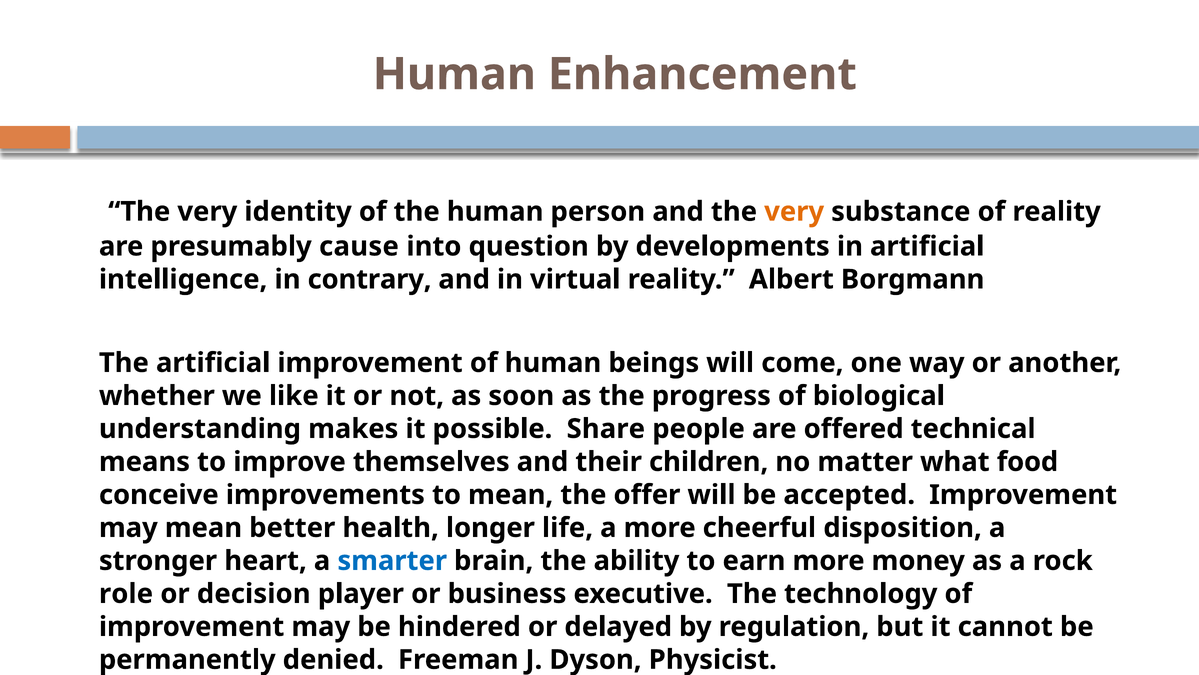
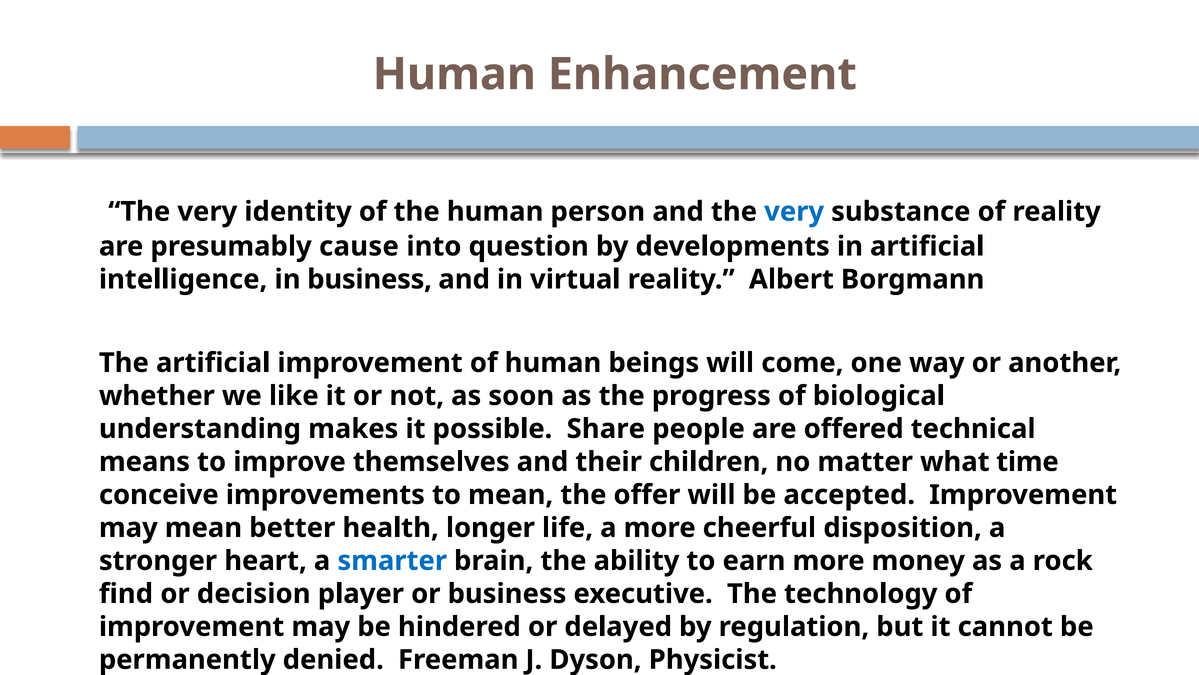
very at (794, 211) colour: orange -> blue
in contrary: contrary -> business
food: food -> time
role: role -> find
